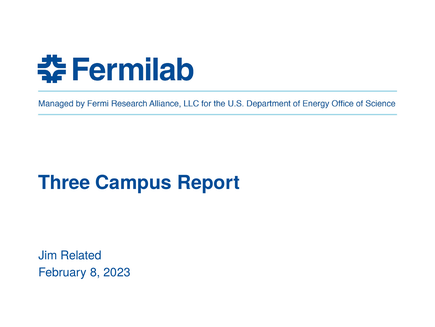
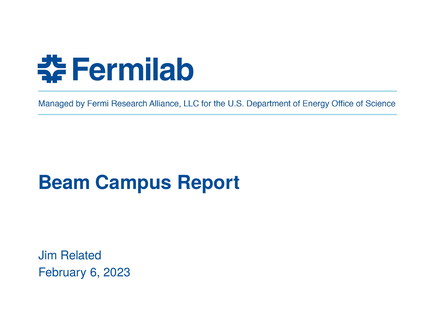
Three: Three -> Beam
8: 8 -> 6
